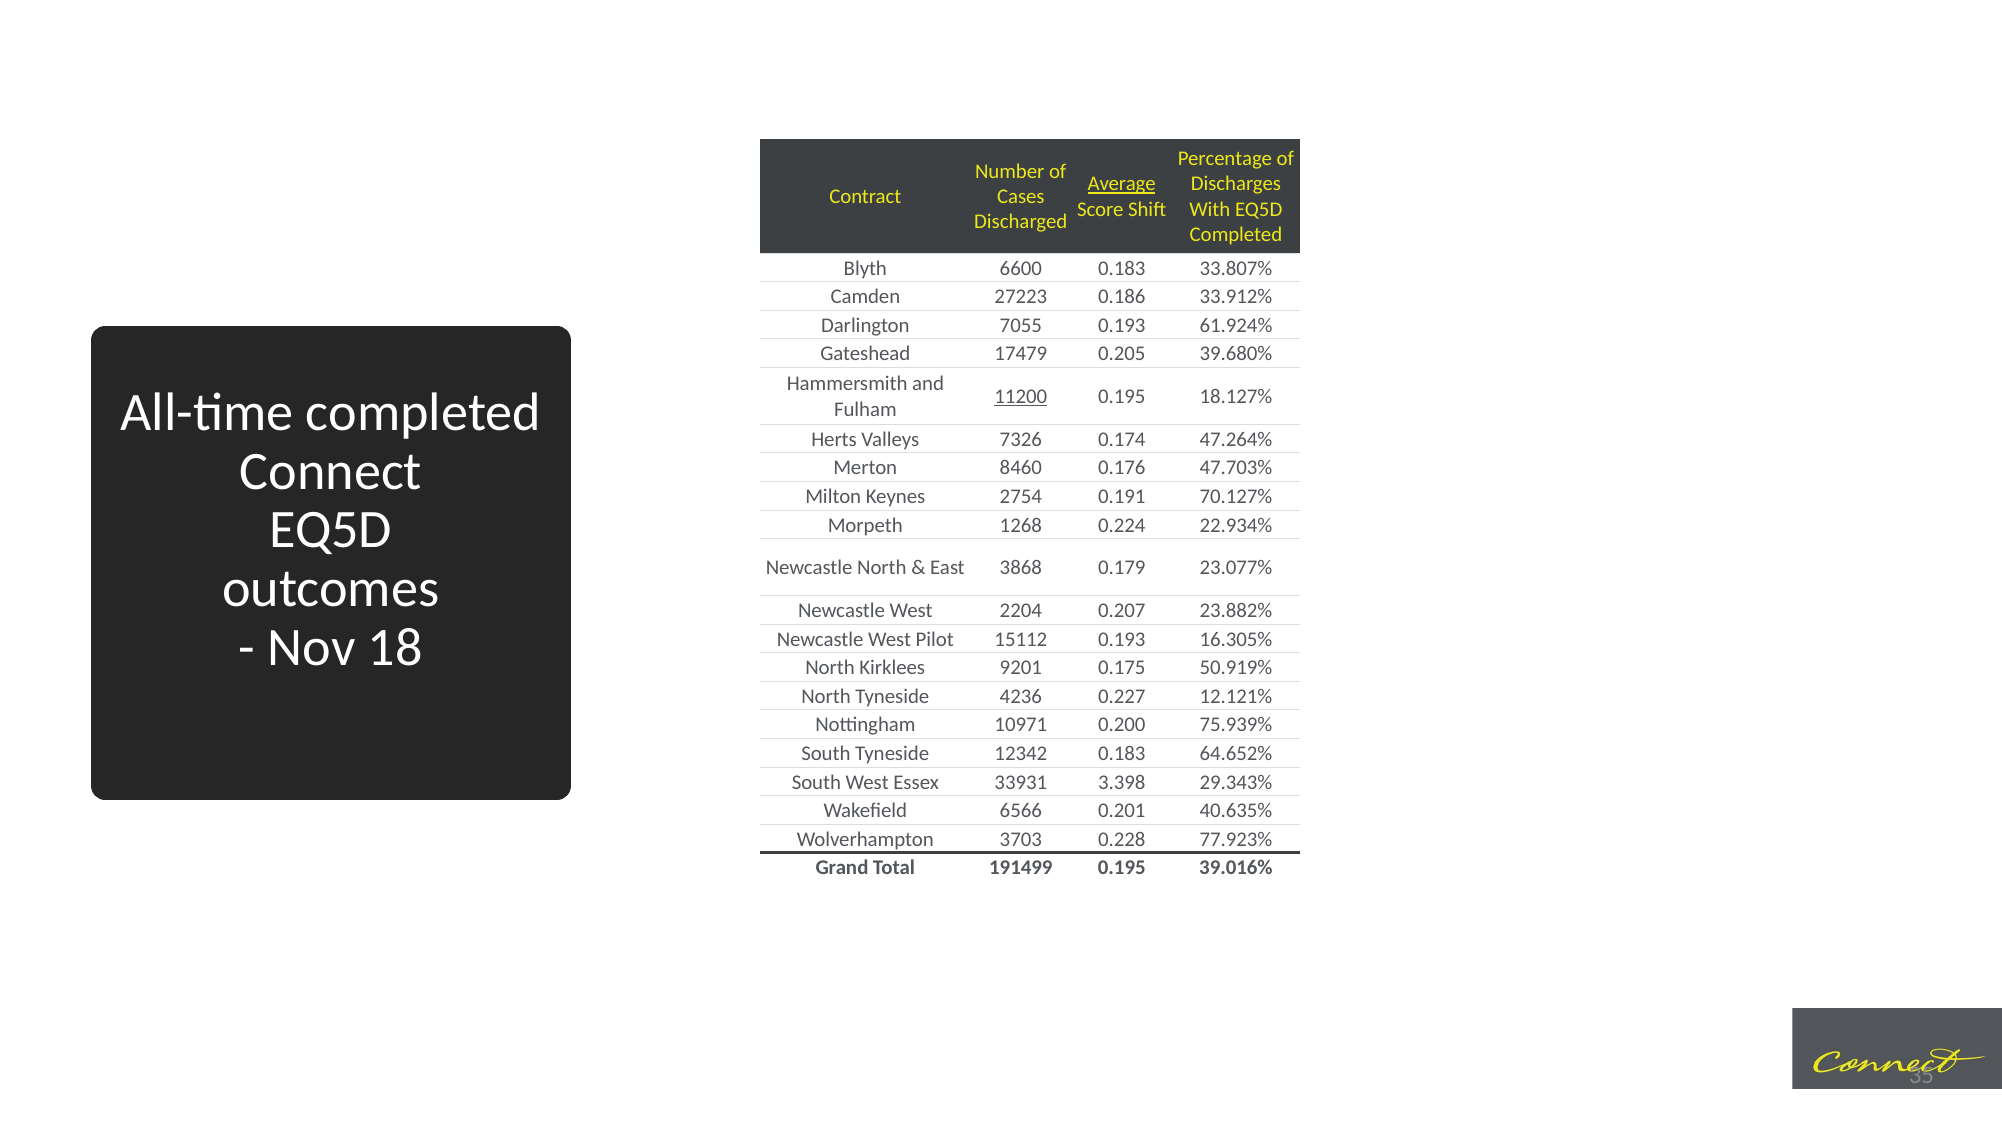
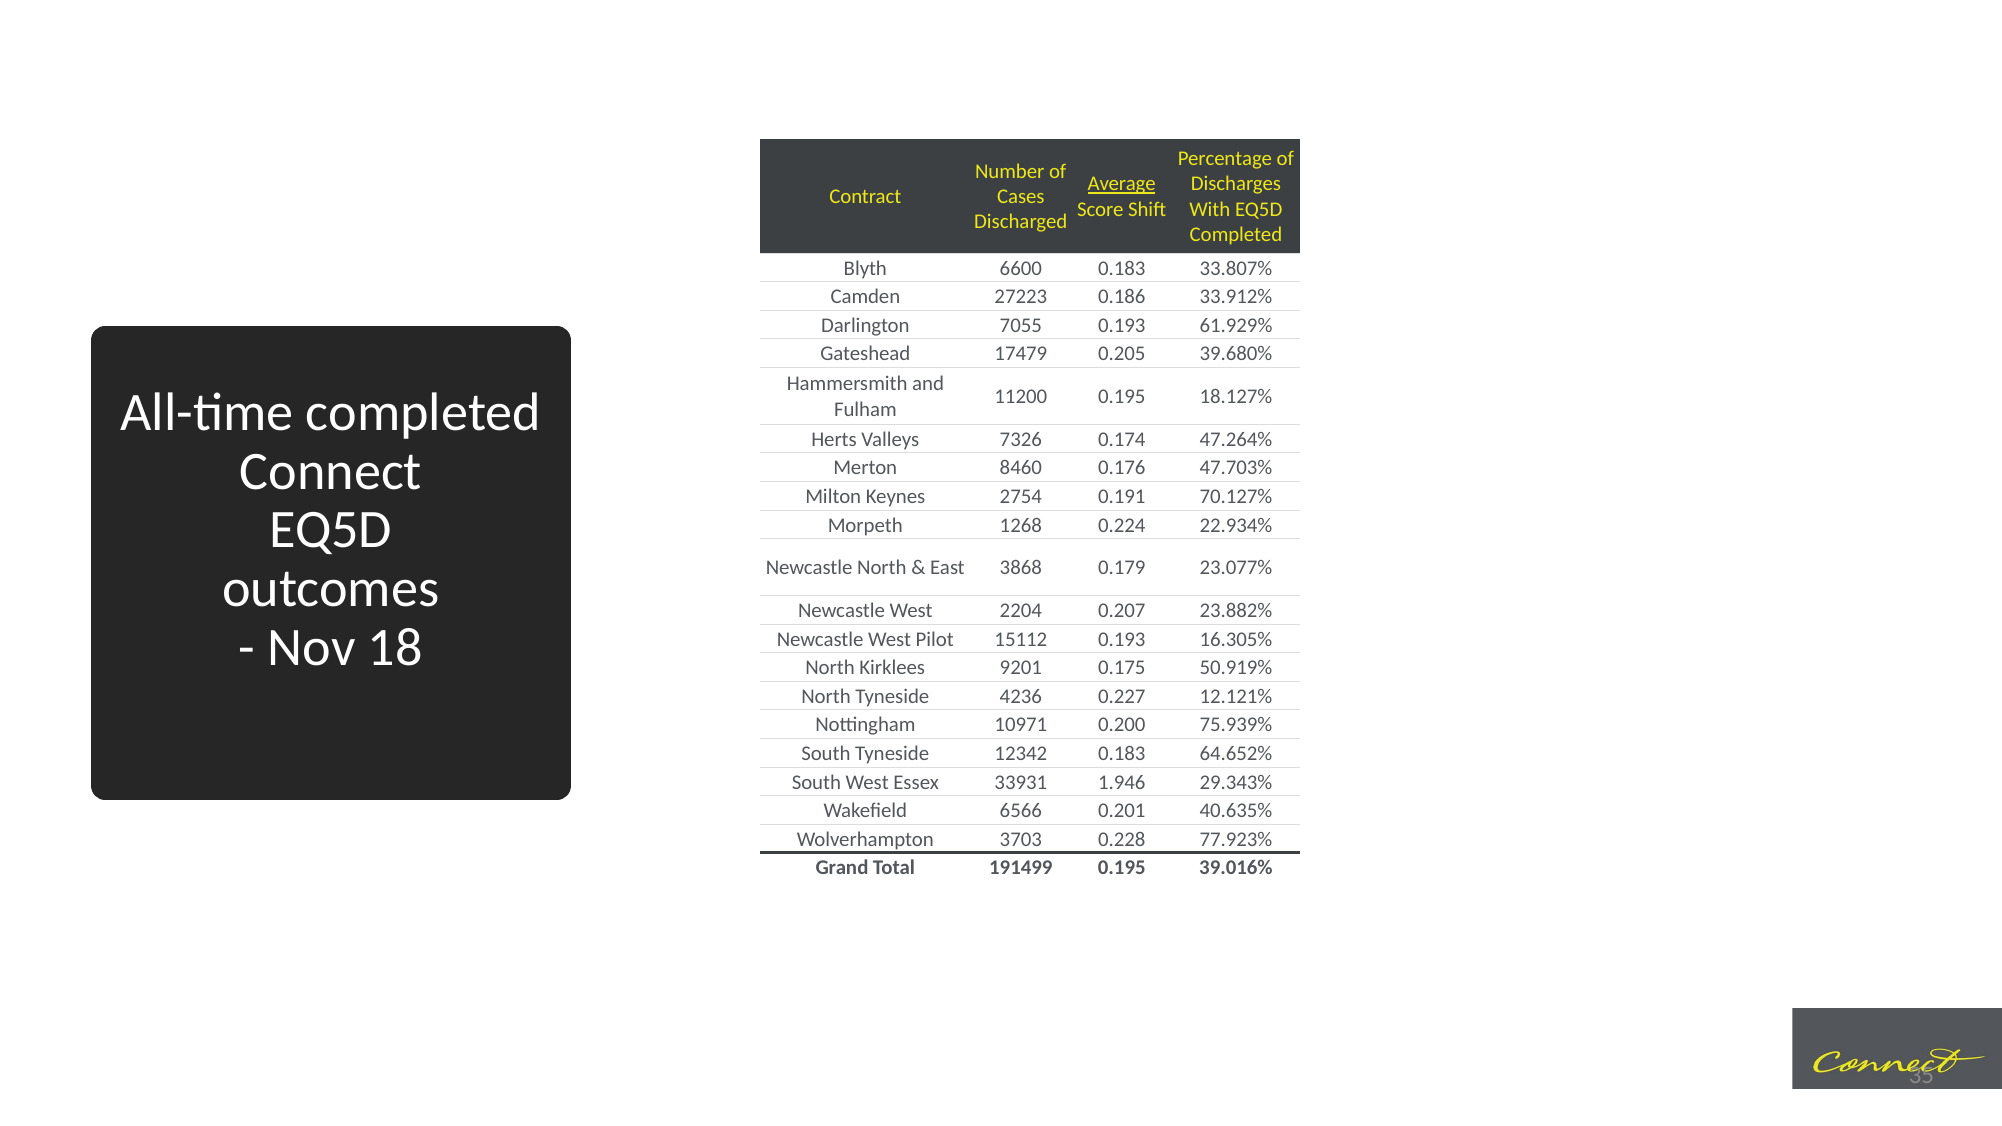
61.924%: 61.924% -> 61.929%
11200 underline: present -> none
3.398: 3.398 -> 1.946
